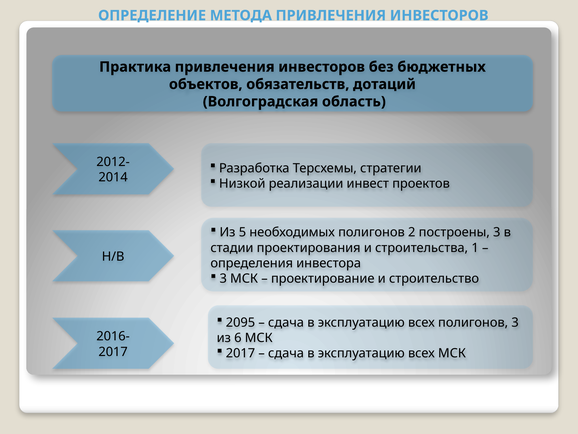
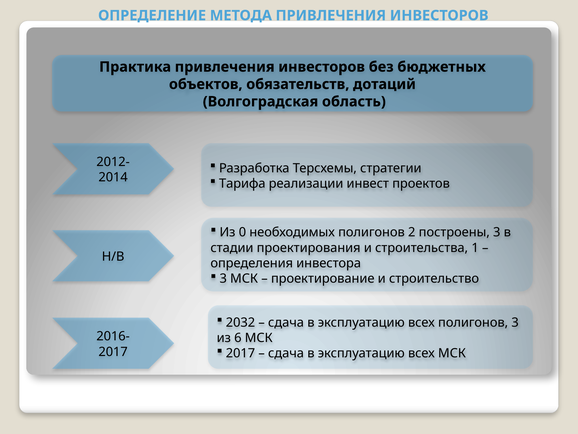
Низкой: Низкой -> Тарифа
5: 5 -> 0
2095: 2095 -> 2032
